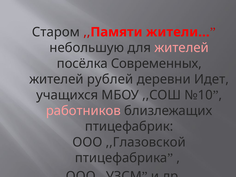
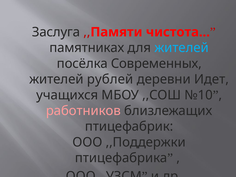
Старом: Старом -> Заслуга
жители: жители -> чистота
небольшую: небольшую -> памятниках
жителей at (182, 48) colour: pink -> light blue
,,Глазовской: ,,Глазовской -> ,,Поддержки
